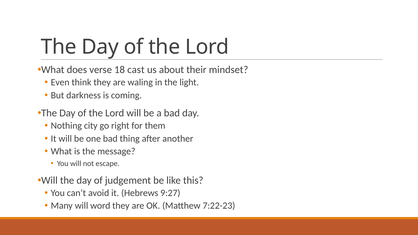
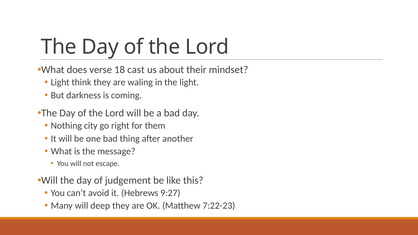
Even at (60, 82): Even -> Light
word: word -> deep
